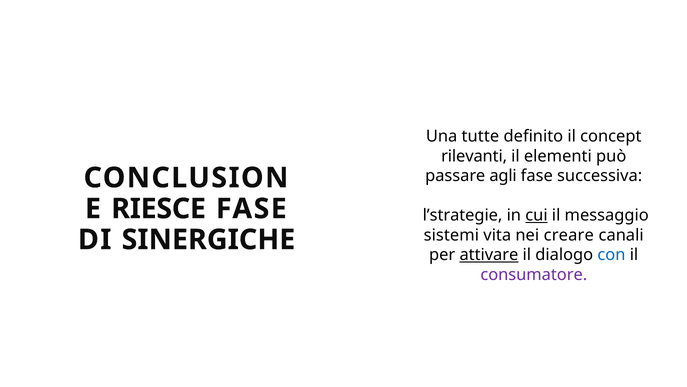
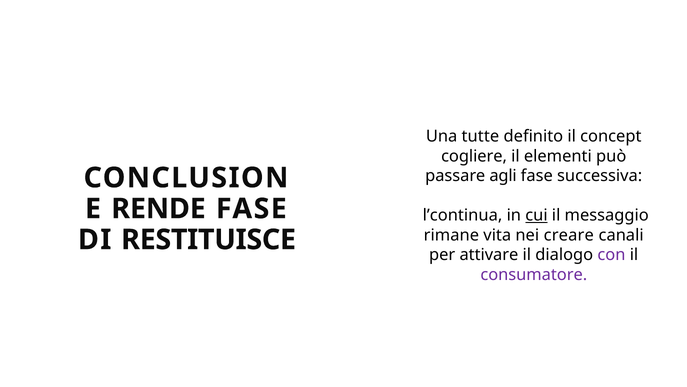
rilevanti: rilevanti -> cogliere
RIESCE: RIESCE -> RENDE
l’strategie: l’strategie -> l’continua
sistemi: sistemi -> rimane
SINERGICHE: SINERGICHE -> RESTITUISCE
attivare underline: present -> none
con colour: blue -> purple
